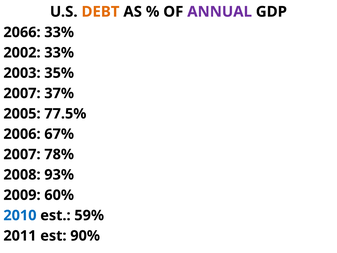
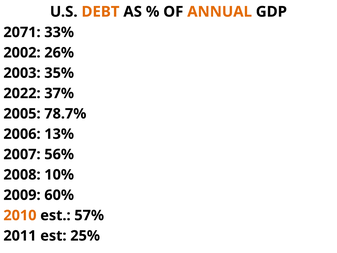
ANNUAL colour: purple -> orange
2066: 2066 -> 2071
2002 33%: 33% -> 26%
2007 at (22, 93): 2007 -> 2022
77.5%: 77.5% -> 78.7%
67%: 67% -> 13%
78%: 78% -> 56%
93%: 93% -> 10%
2010 colour: blue -> orange
59%: 59% -> 57%
90%: 90% -> 25%
